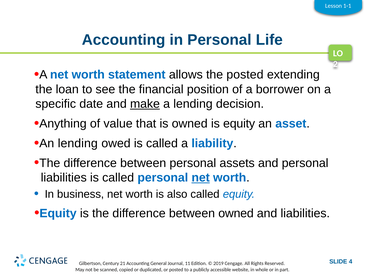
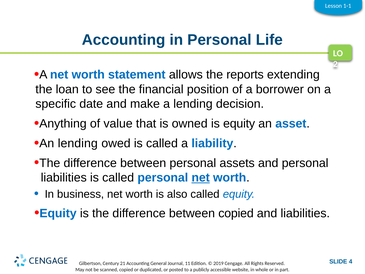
the posted: posted -> reports
make underline: present -> none
between owned: owned -> copied
